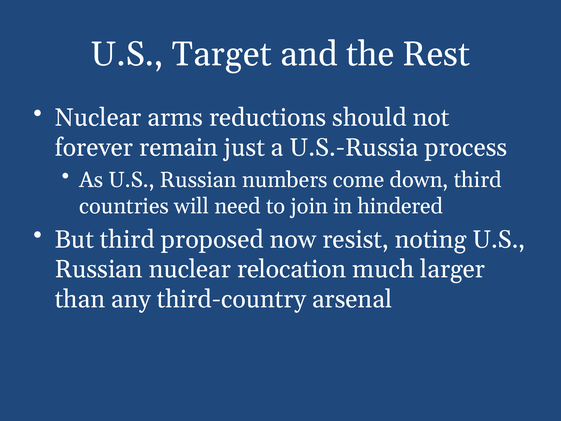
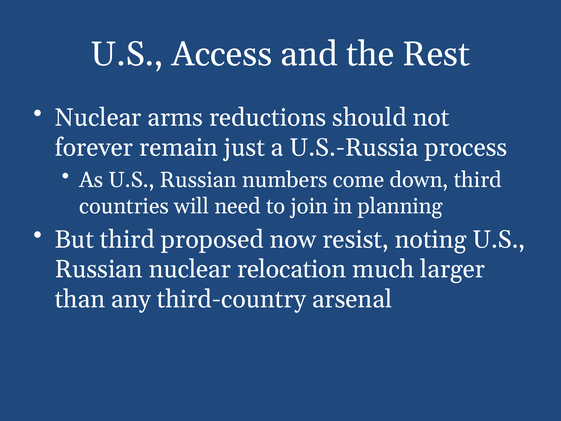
Target: Target -> Access
hindered: hindered -> planning
